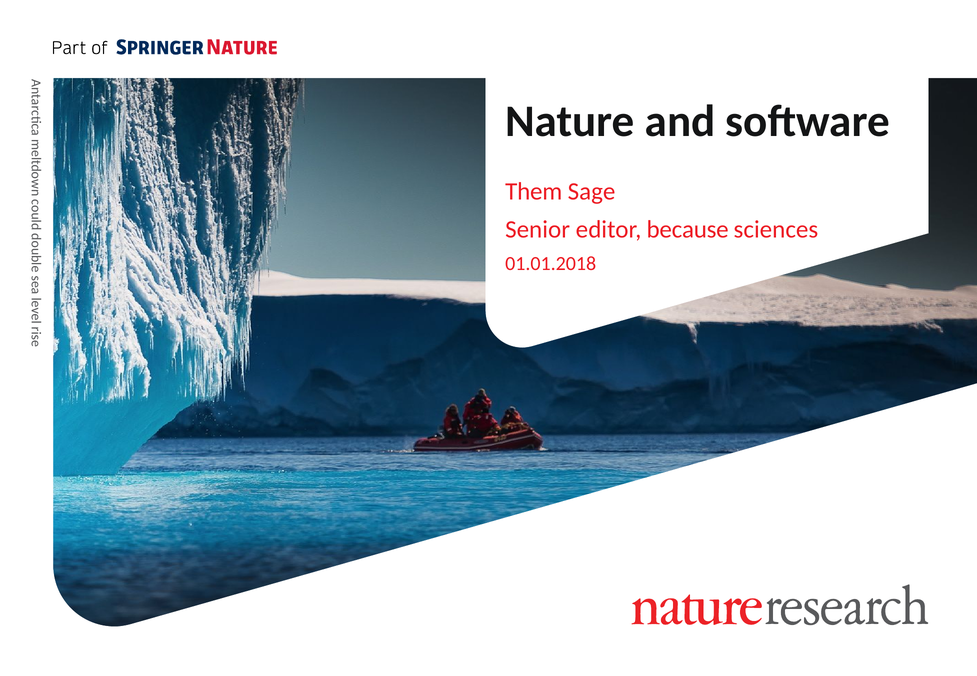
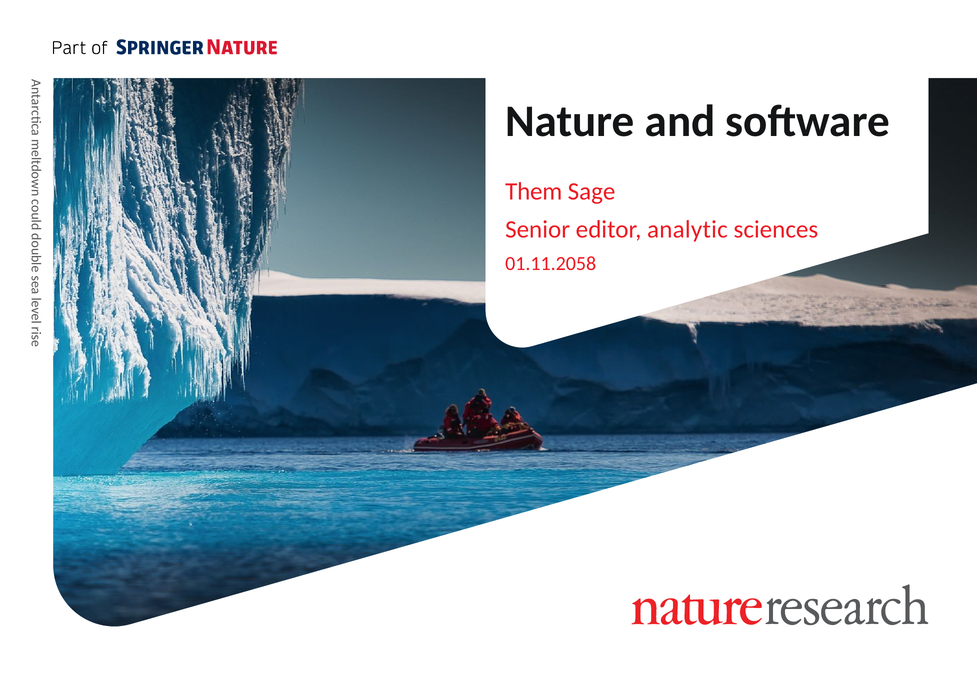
because: because -> analytic
01.01.2018: 01.01.2018 -> 01.11.2058
